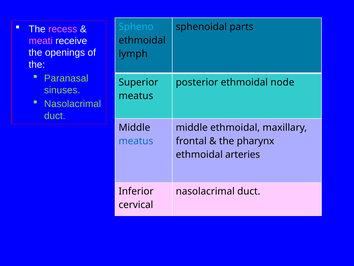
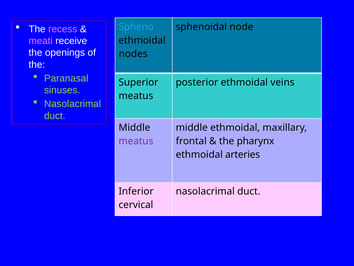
parts: parts -> node
lymph: lymph -> nodes
node: node -> veins
meatus at (136, 141) colour: blue -> purple
